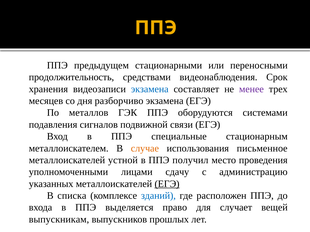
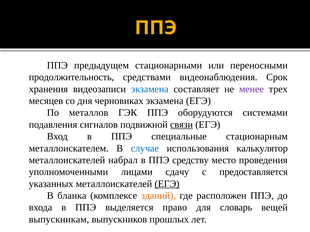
разборчиво: разборчиво -> черновиках
связи underline: none -> present
случае colour: orange -> blue
письменное: письменное -> калькулятор
устной: устной -> набрал
получил: получил -> средству
администрацию: администрацию -> предоставляется
списка: списка -> бланка
зданий colour: blue -> orange
случает: случает -> словарь
